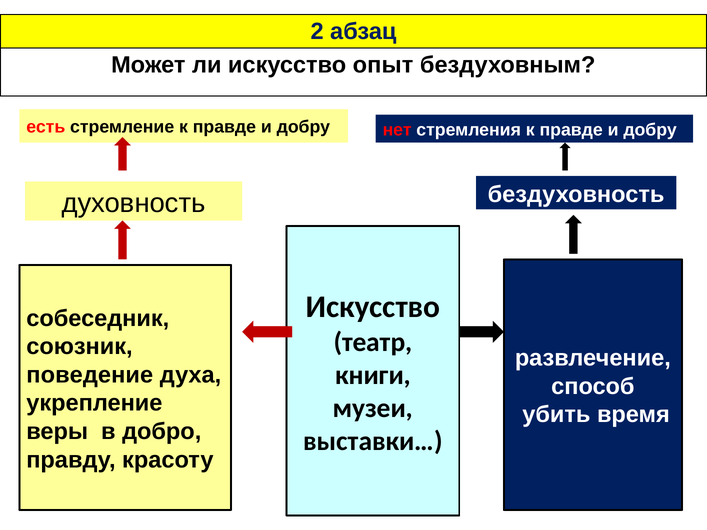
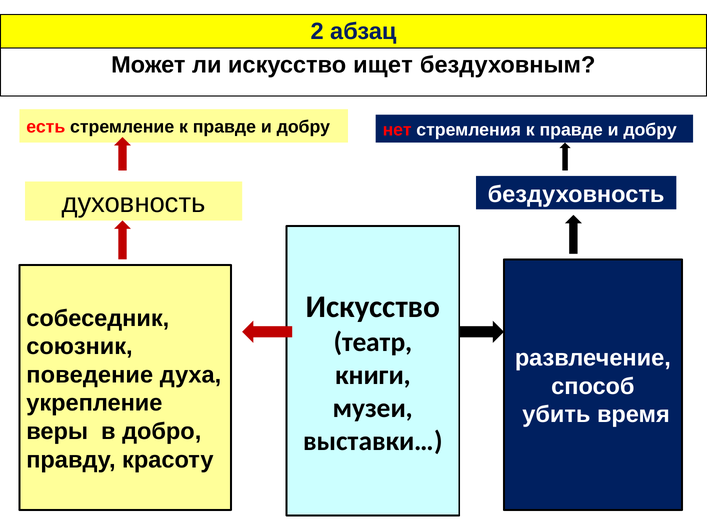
опыт: опыт -> ищет
